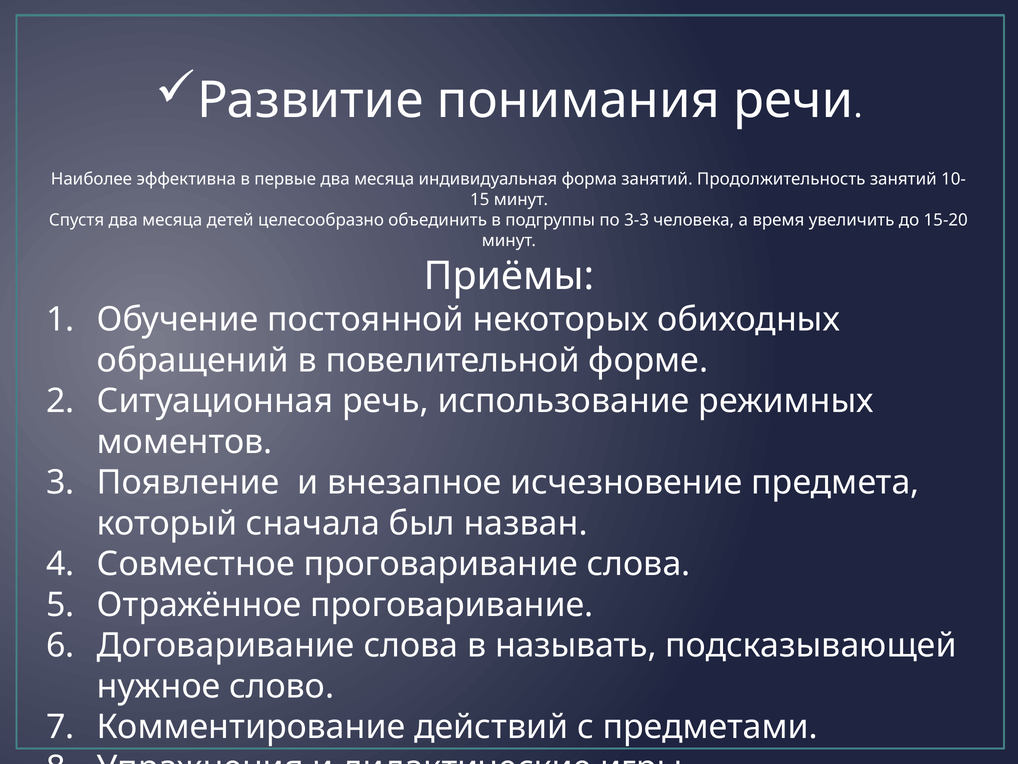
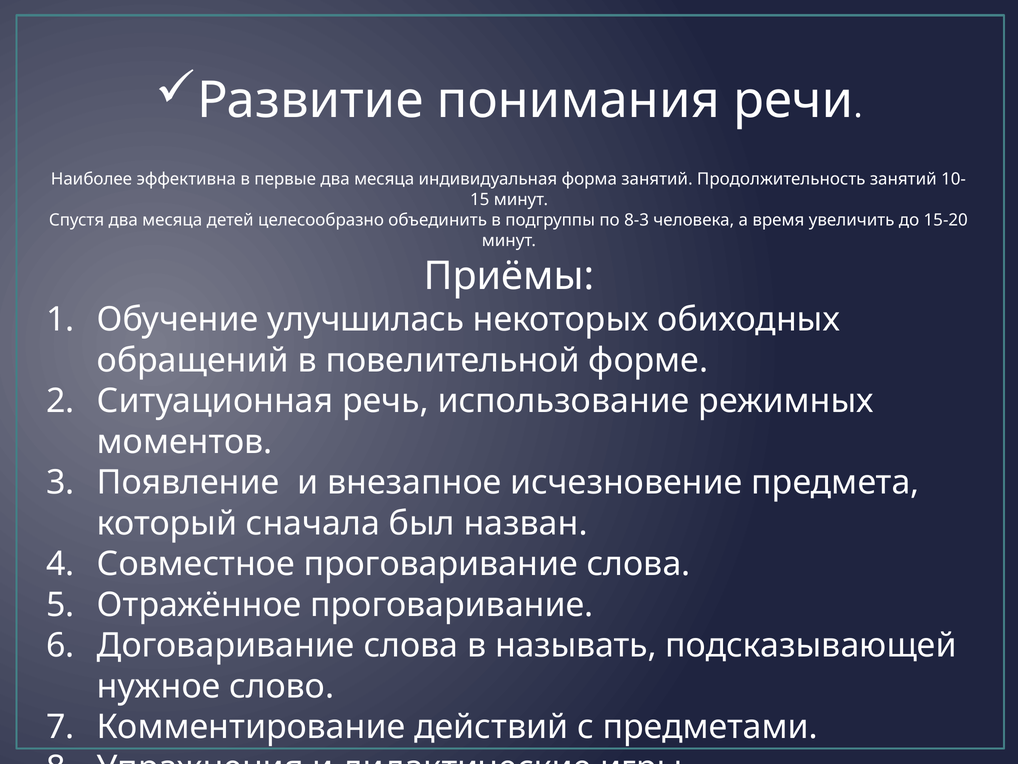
3-3: 3-3 -> 8-3
постоянной: постоянной -> улучшилась
